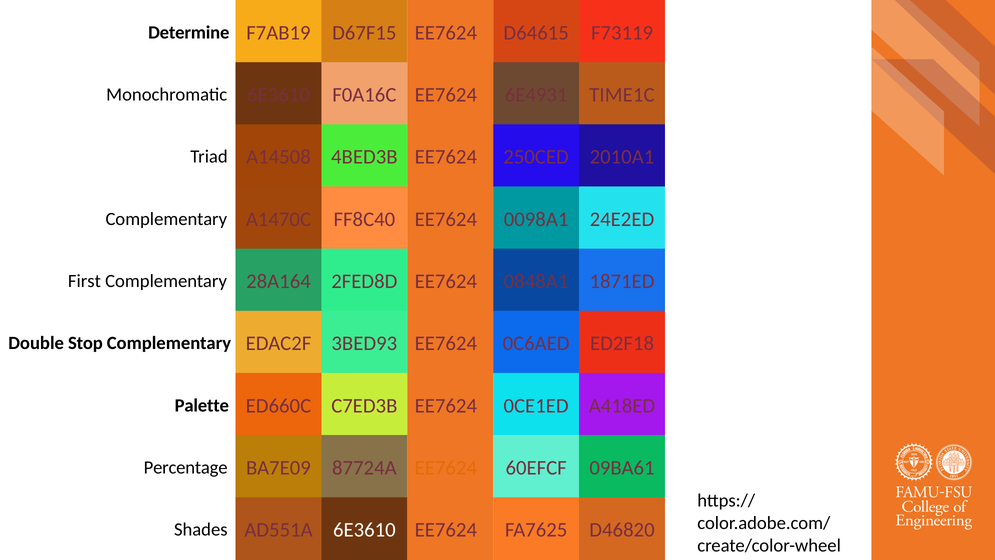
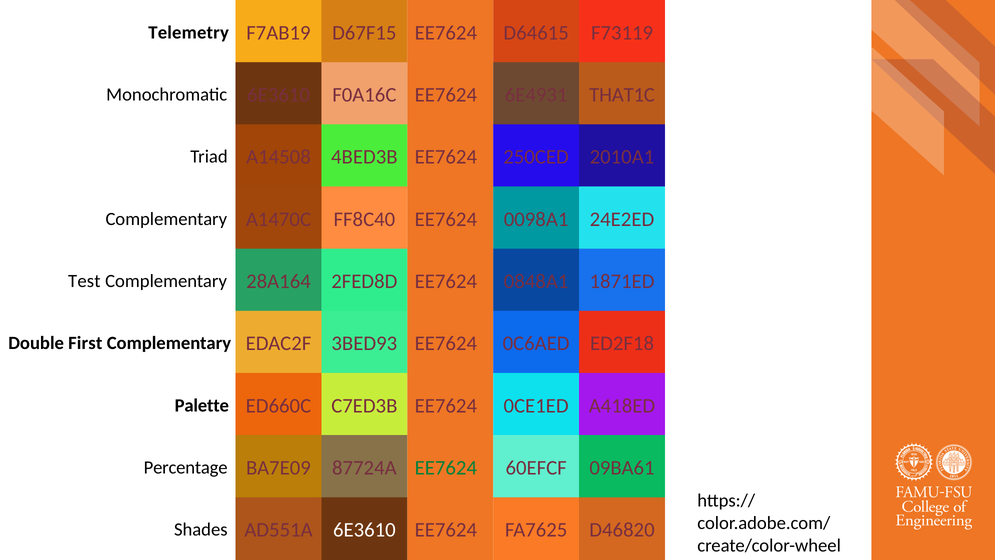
Determine: Determine -> Telemetry
TIME1C: TIME1C -> THAT1C
First: First -> Test
Stop: Stop -> First
EE7624 at (446, 468) colour: orange -> green
